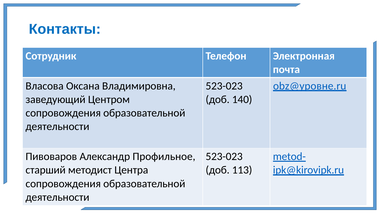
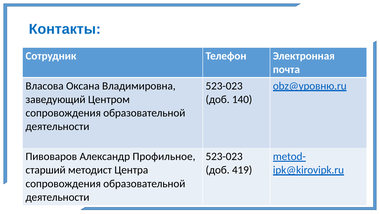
obz@уровне.ru: obz@уровне.ru -> obz@уровню.ru
113: 113 -> 419
